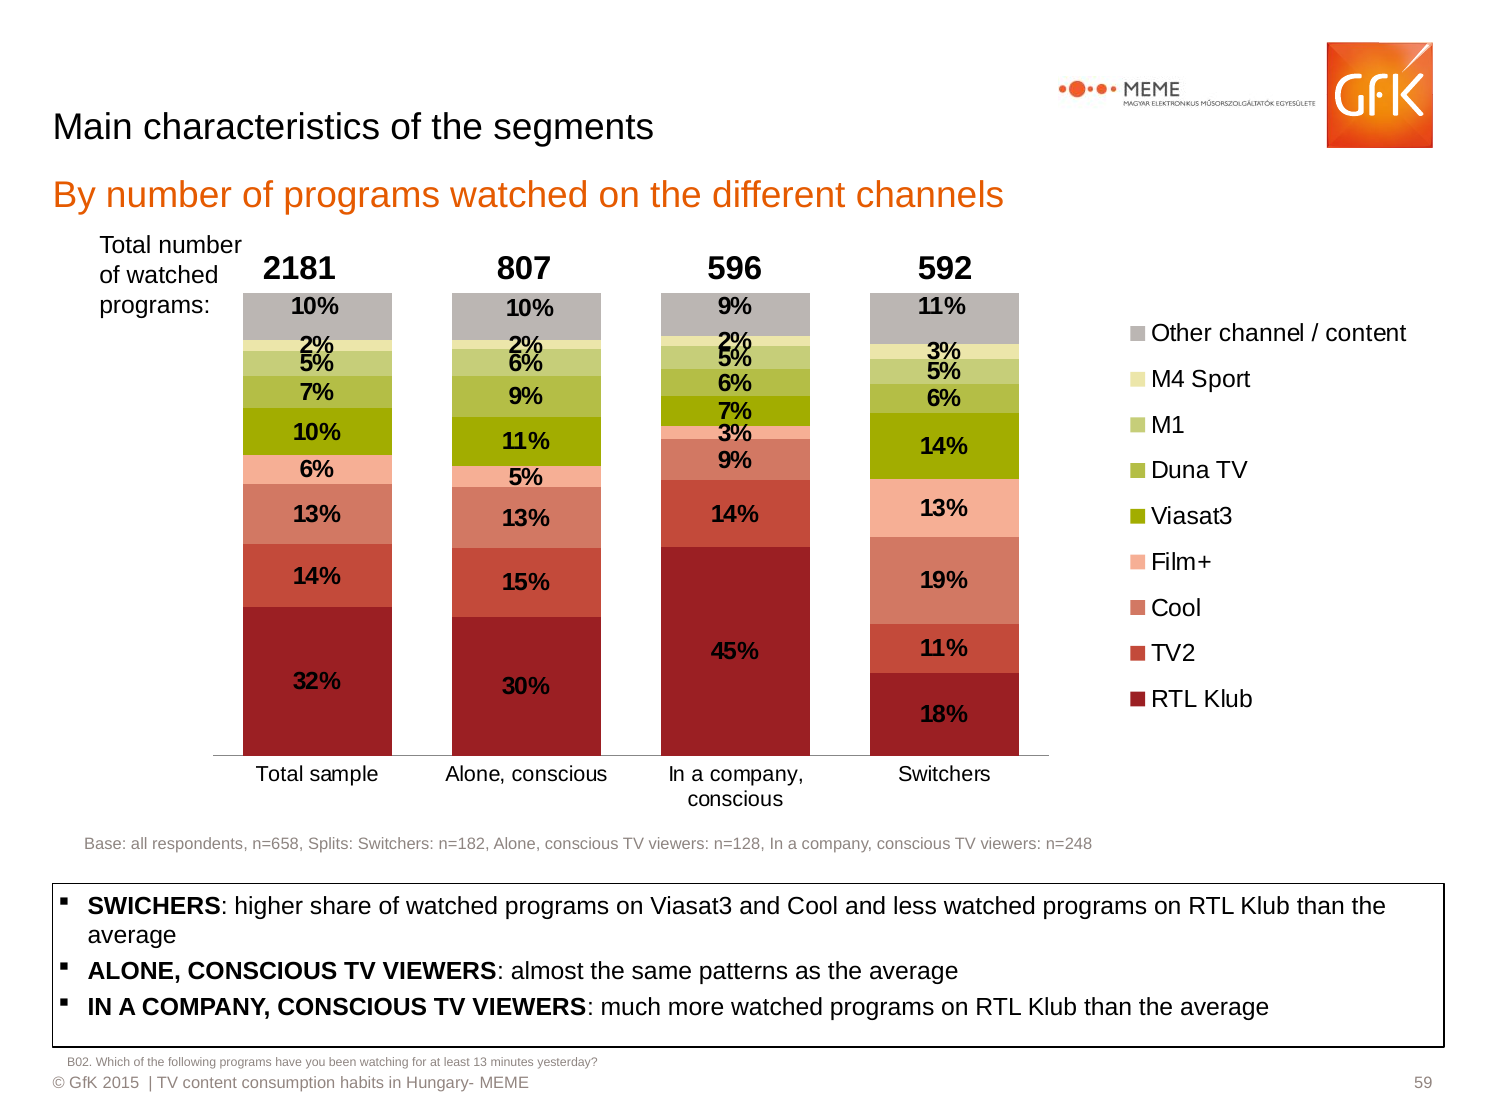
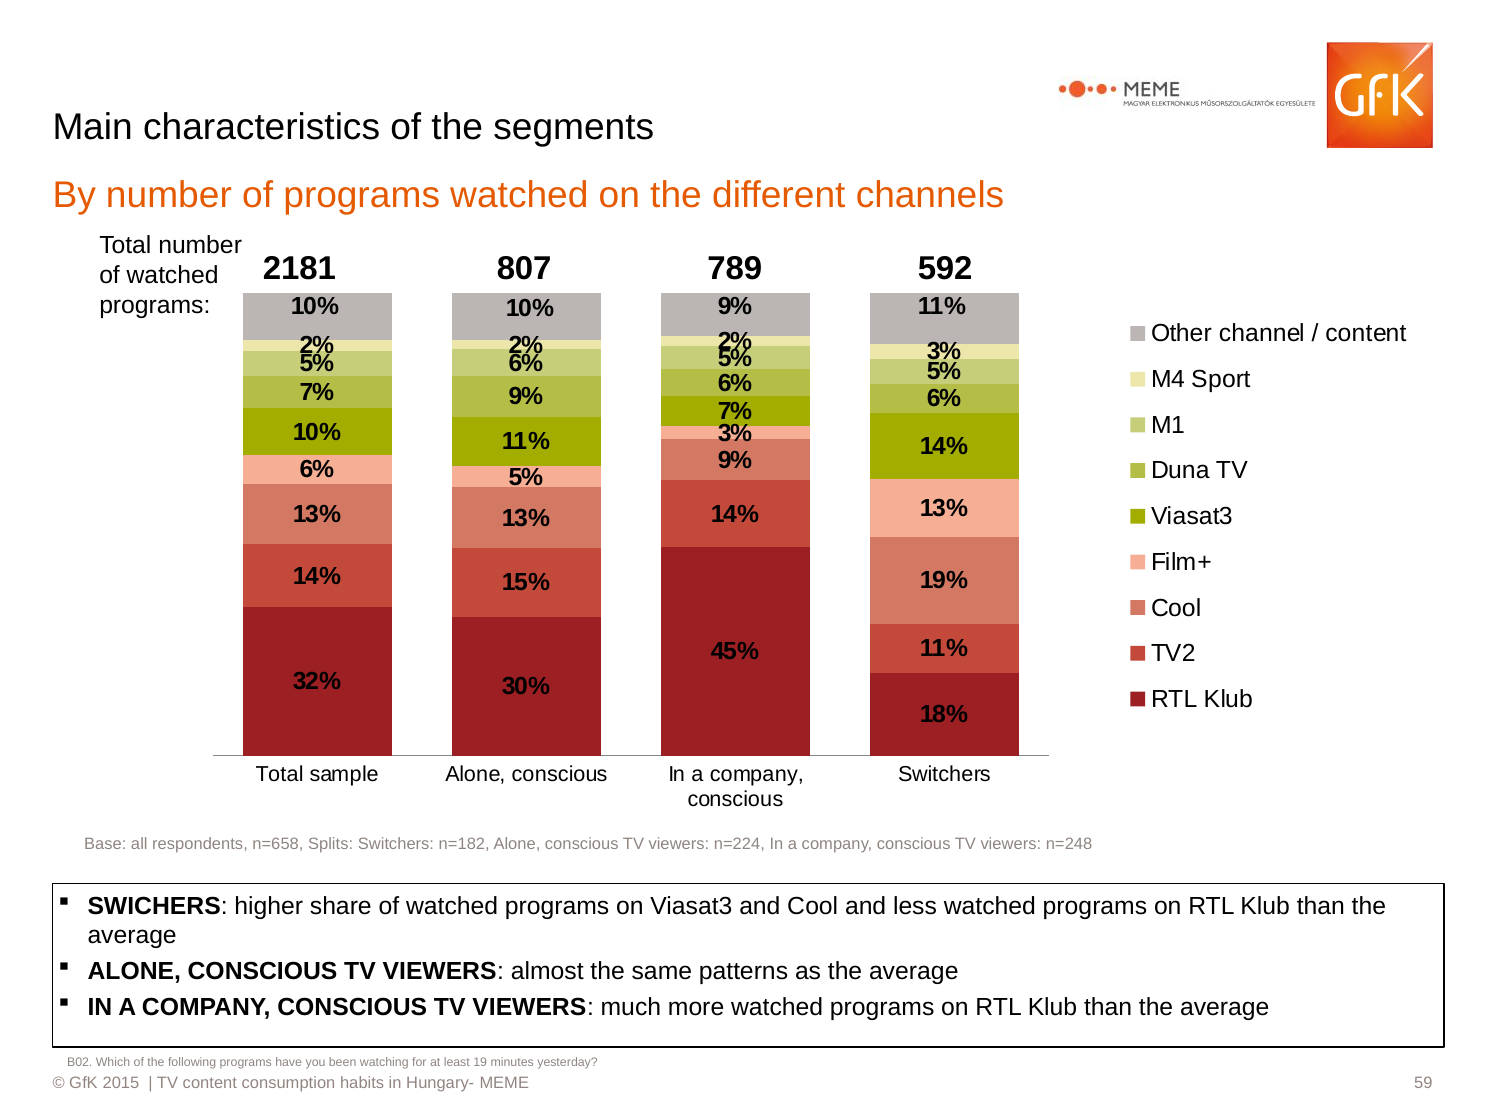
596: 596 -> 789
n=128: n=128 -> n=224
13: 13 -> 19
